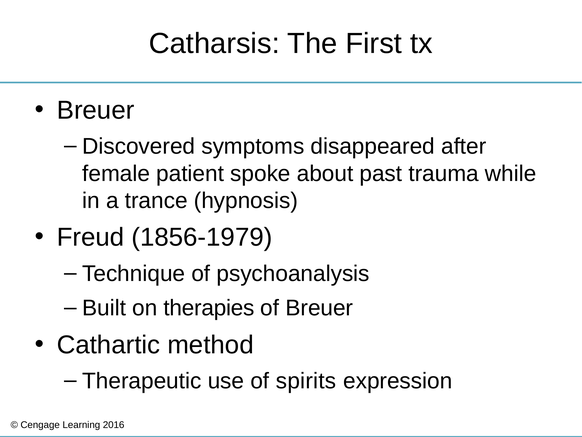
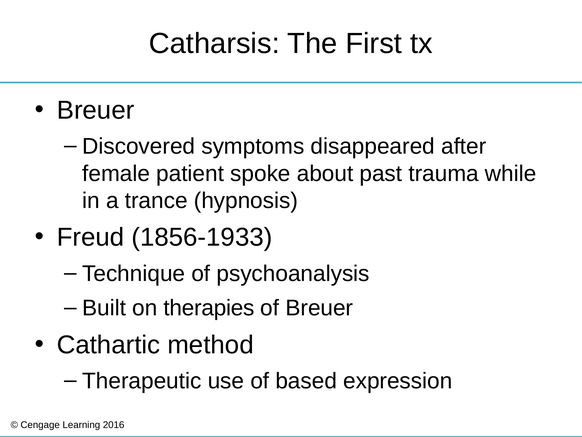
1856-1979: 1856-1979 -> 1856-1933
spirits: spirits -> based
